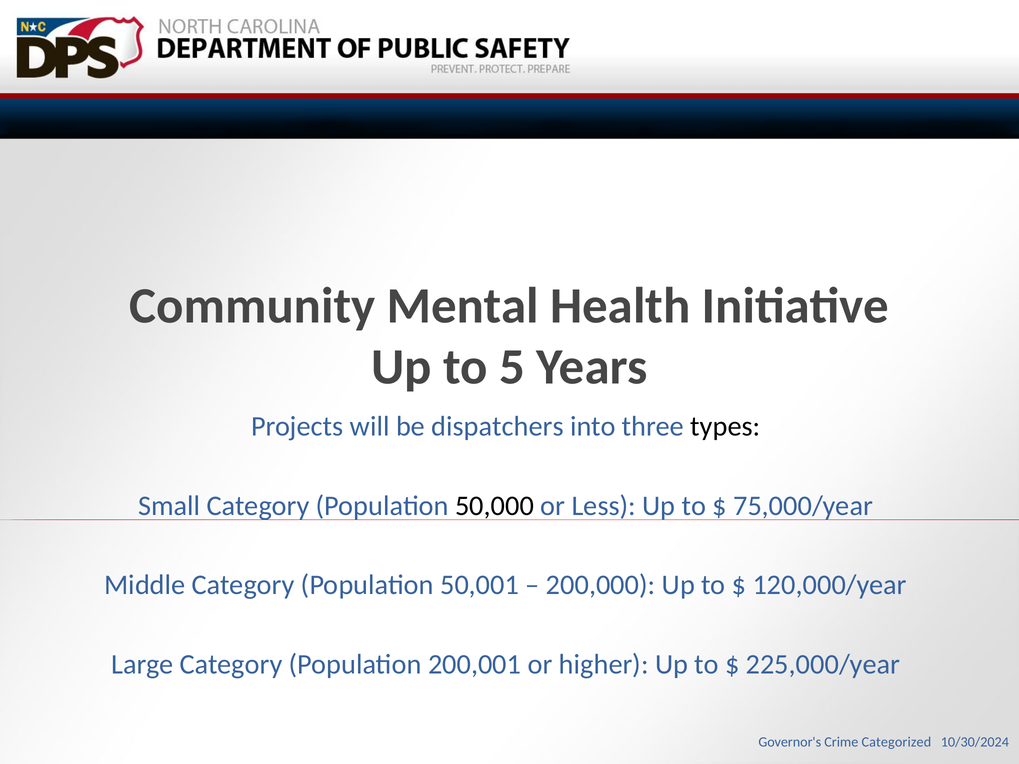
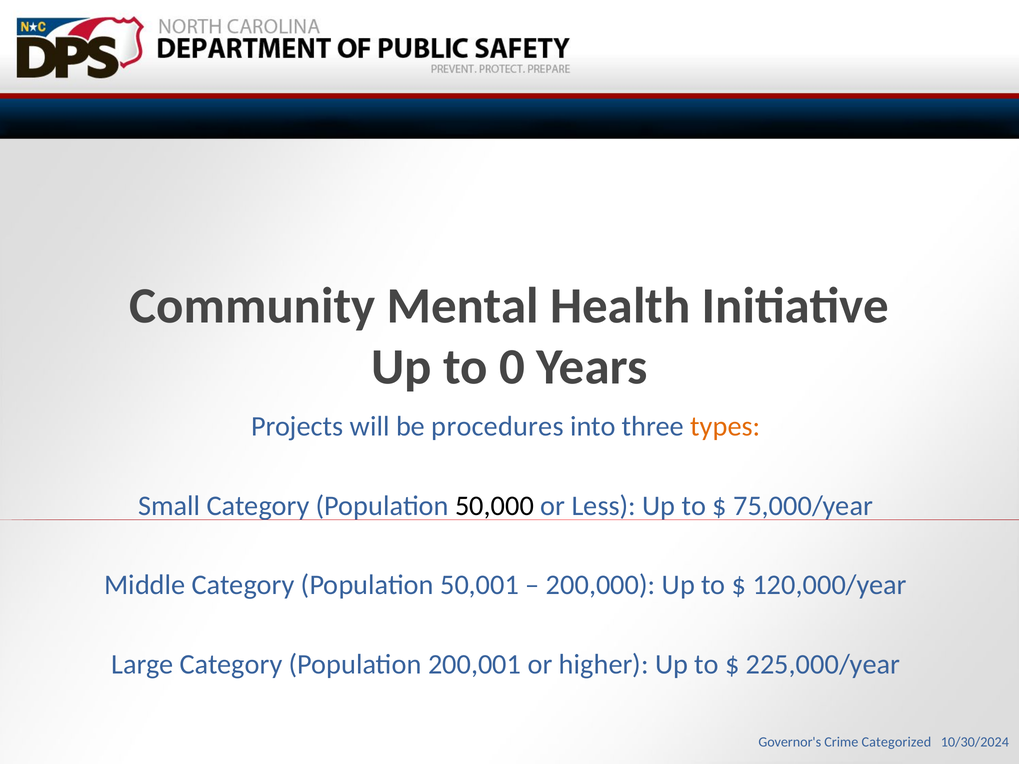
5: 5 -> 0
dispatchers: dispatchers -> procedures
types colour: black -> orange
